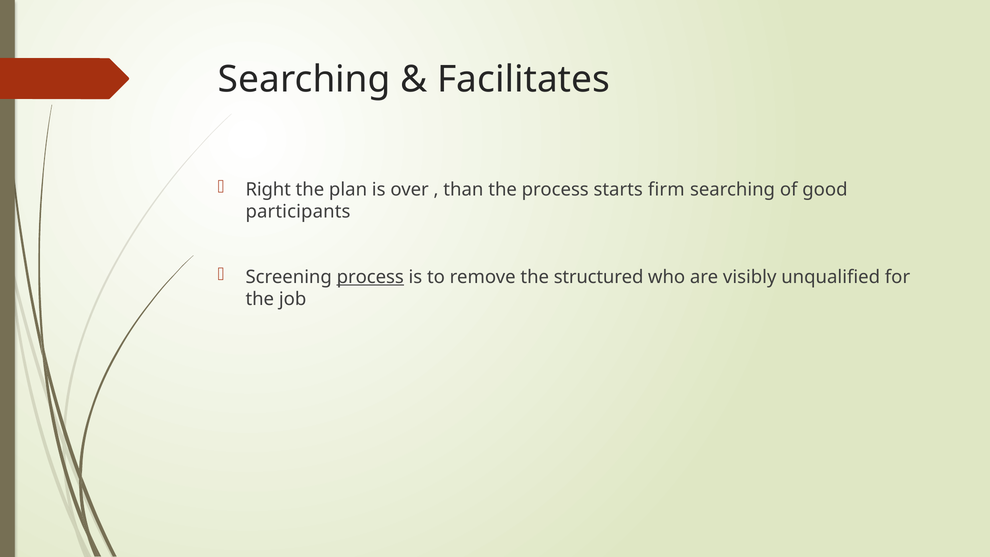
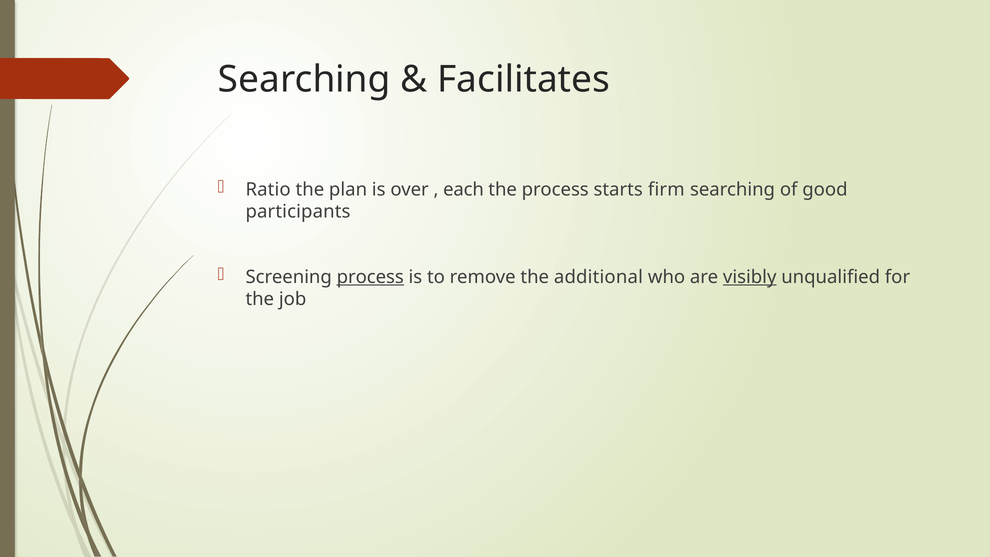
Right: Right -> Ratio
than: than -> each
structured: structured -> additional
visibly underline: none -> present
